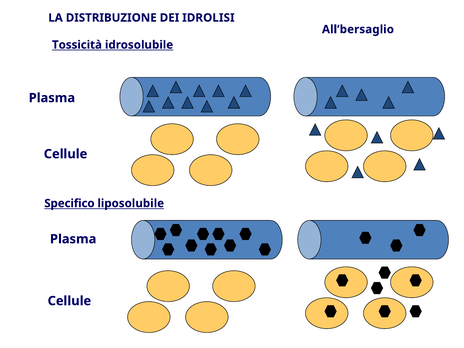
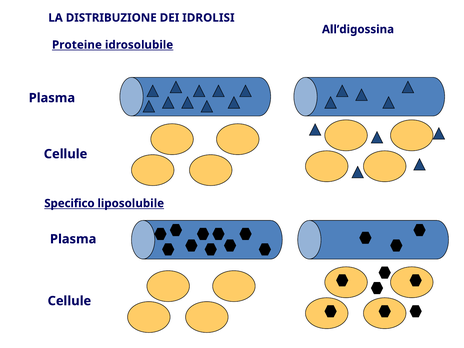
All’bersaglio: All’bersaglio -> All’digossina
Tossicità: Tossicità -> Proteine
